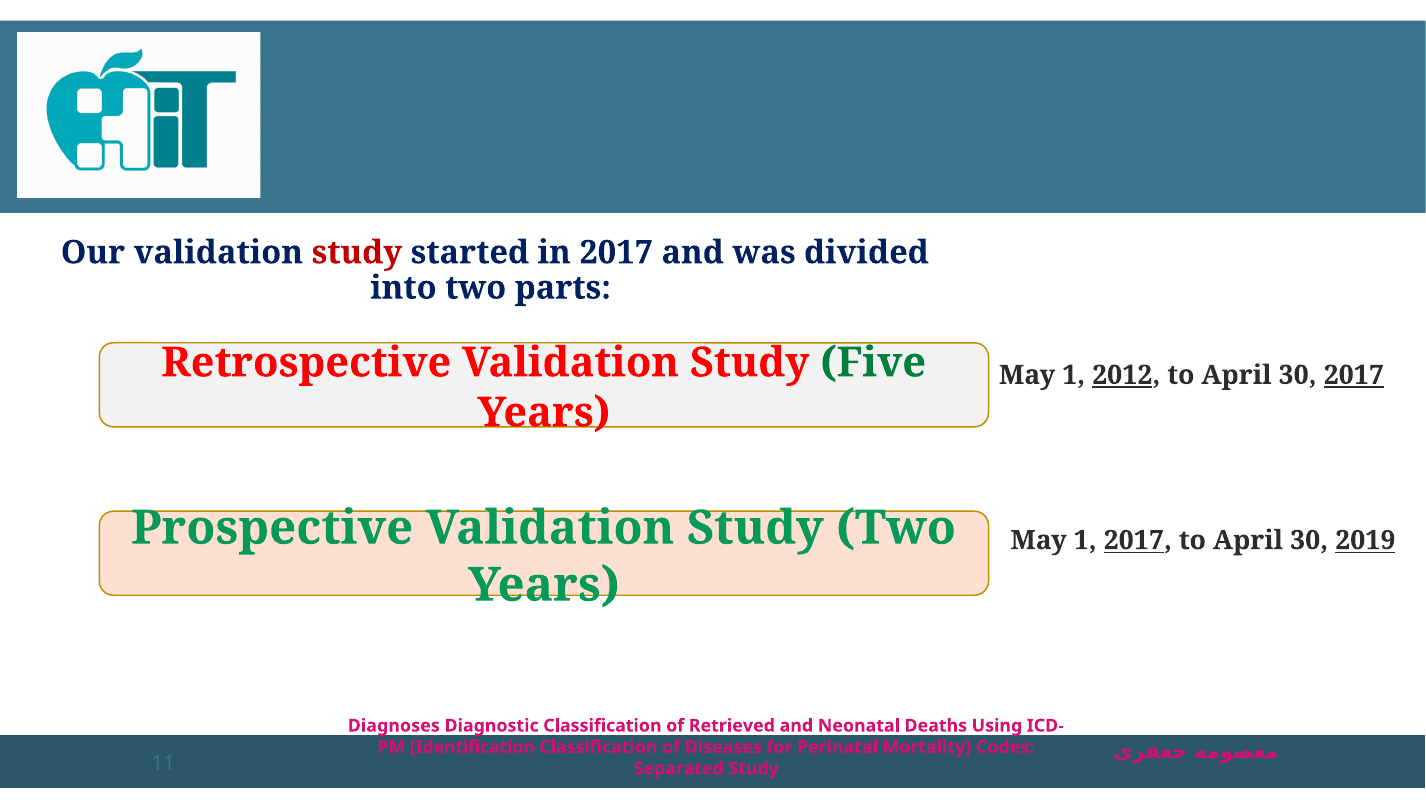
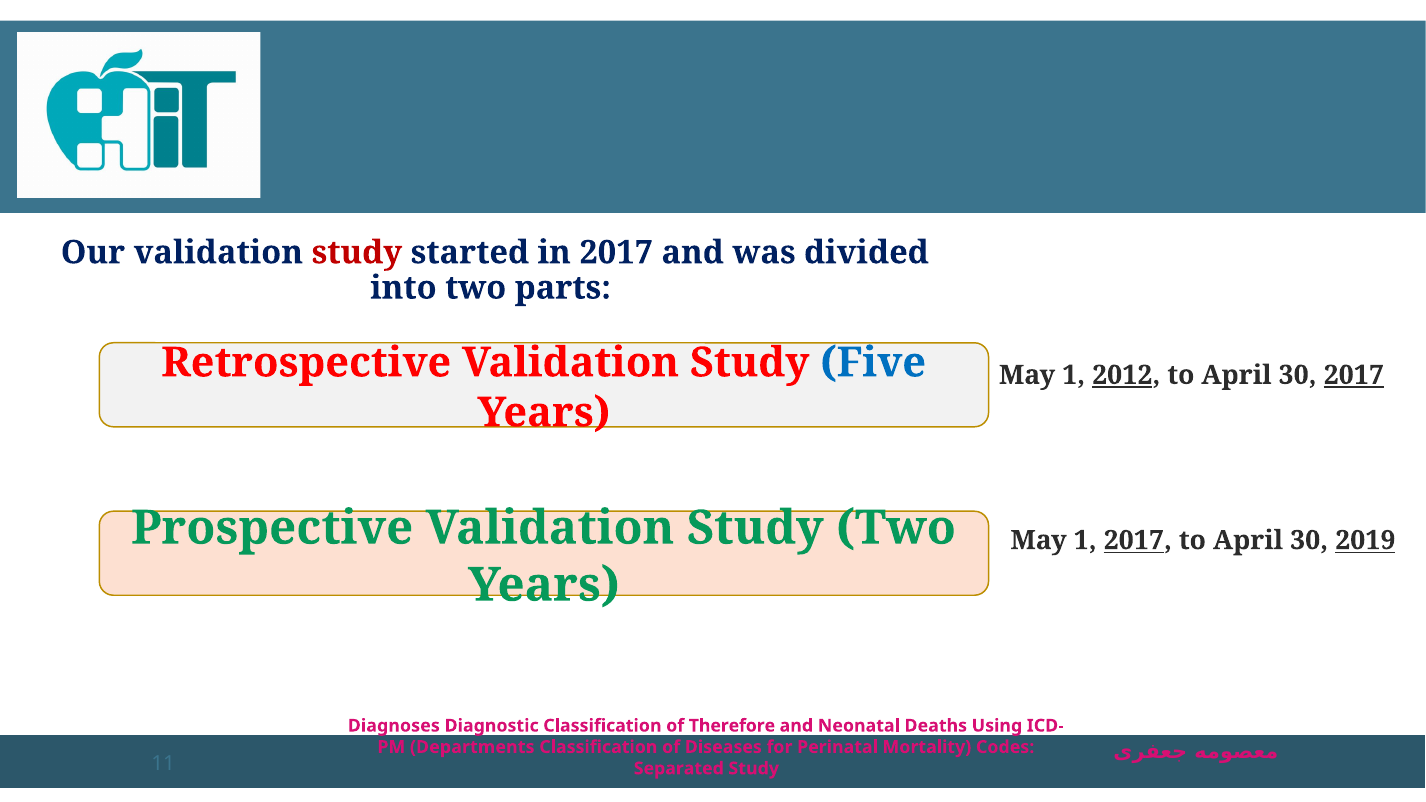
Five colour: green -> blue
Retrieved: Retrieved -> Therefore
Identification: Identification -> Departments
